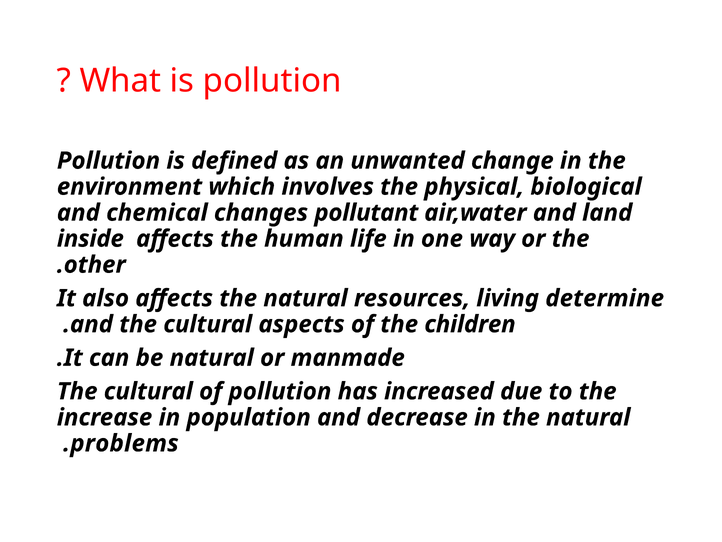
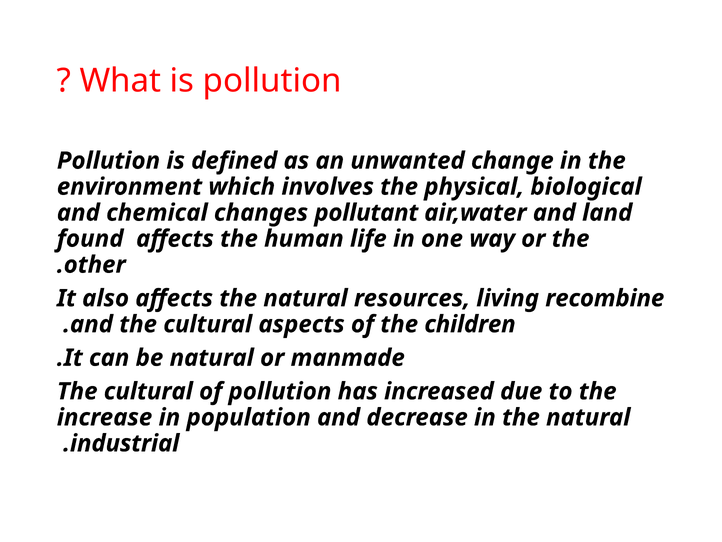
inside: inside -> found
determine: determine -> recombine
problems: problems -> industrial
